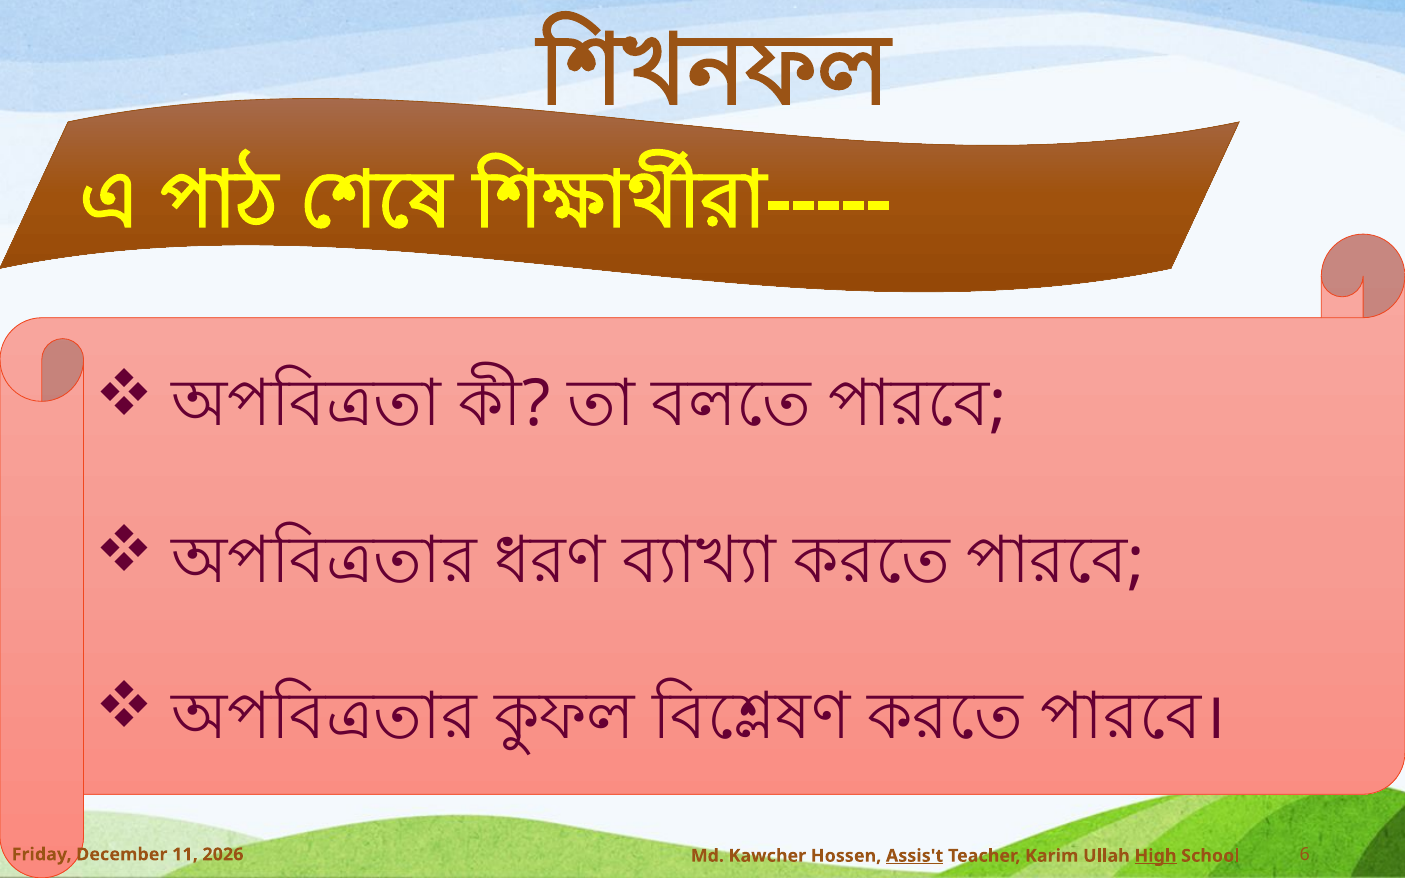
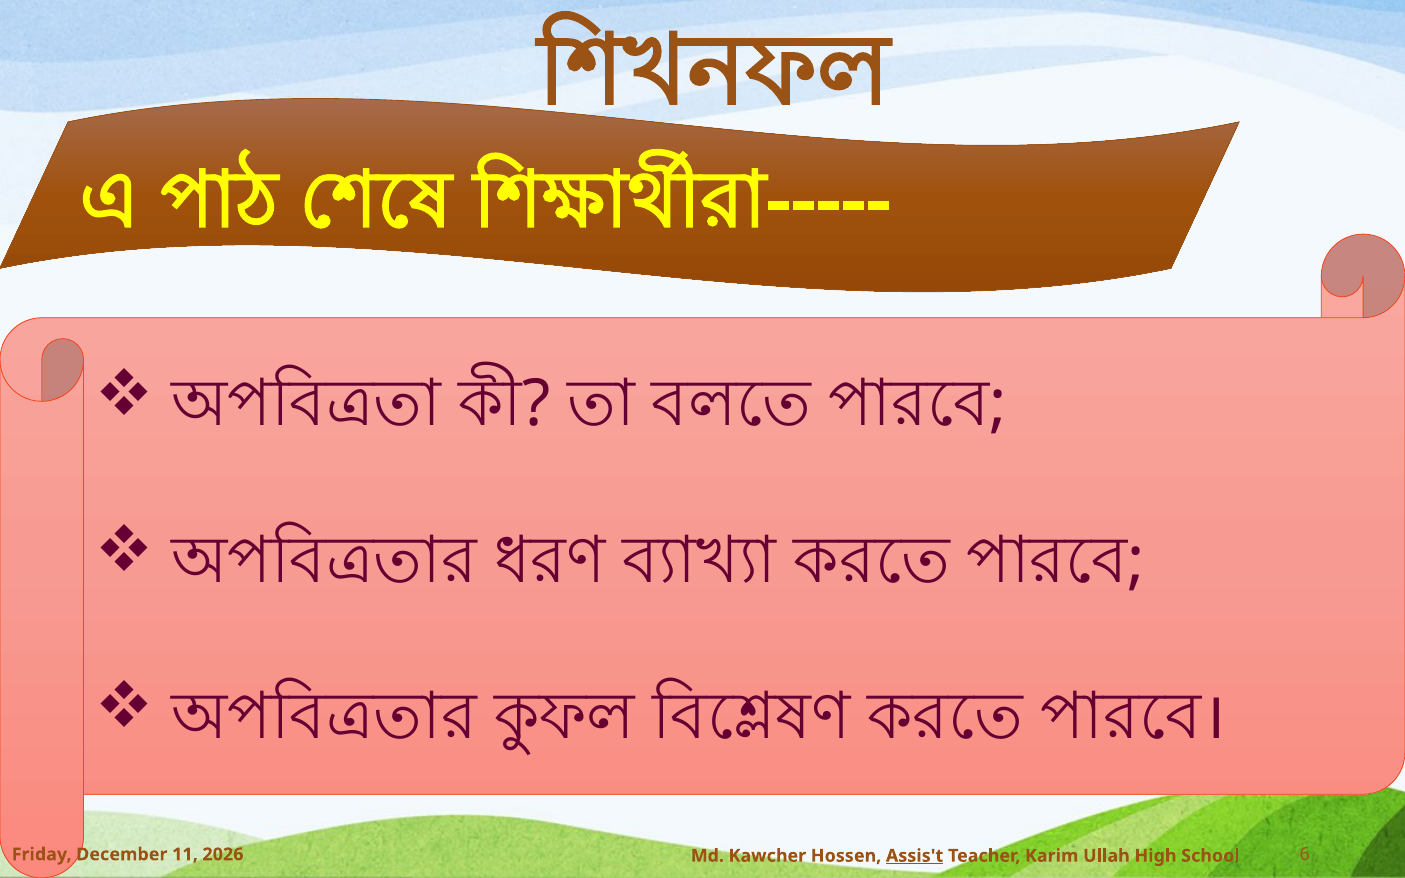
High underline: present -> none
